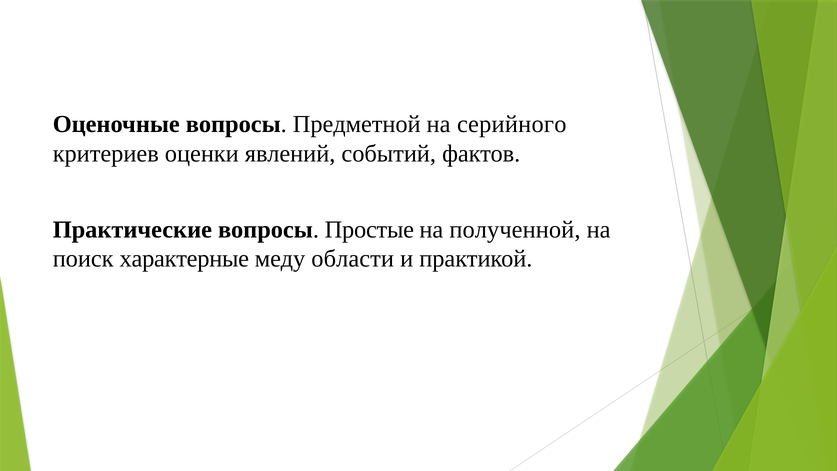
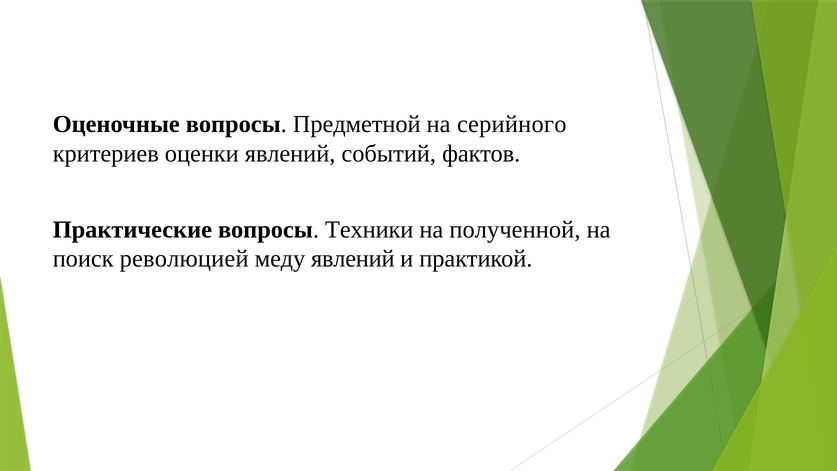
Простые: Простые -> Техники
характерные: характерные -> революцией
меду области: области -> явлений
